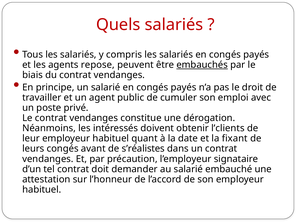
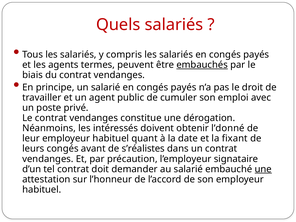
repose: repose -> termes
l’clients: l’clients -> l’donné
une at (263, 169) underline: none -> present
